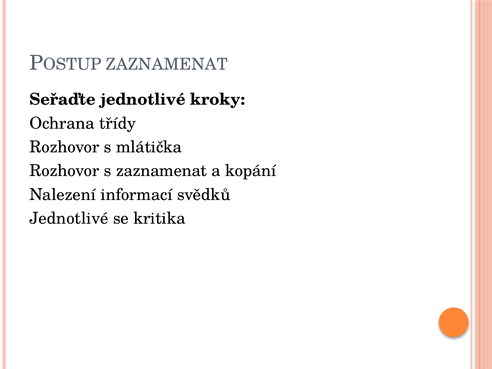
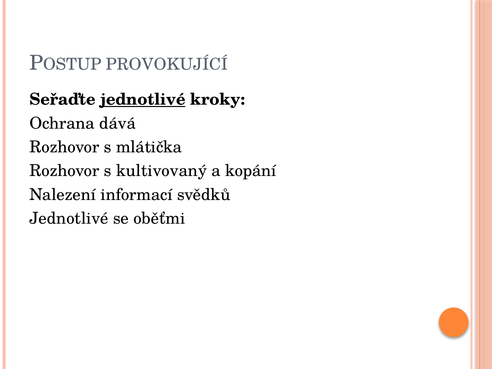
ZAZNAMENAT at (167, 64): ZAZNAMENAT -> PROVOKUJÍCÍ
jednotlivé at (143, 100) underline: none -> present
třídy: třídy -> dává
s zaznamenat: zaznamenat -> kultivovaný
kritika: kritika -> oběťmi
